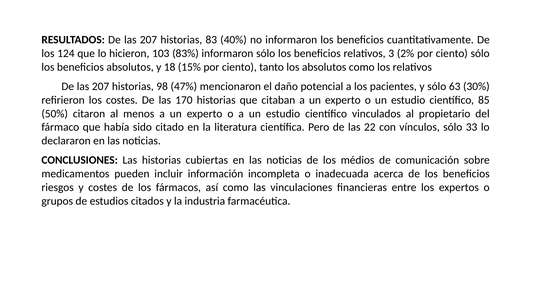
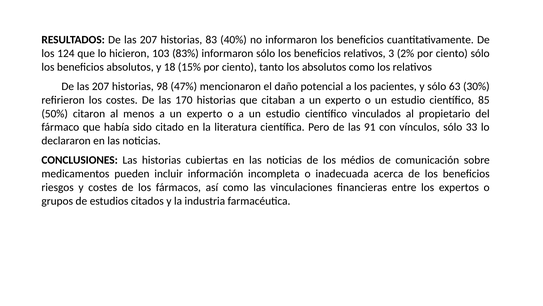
22: 22 -> 91
